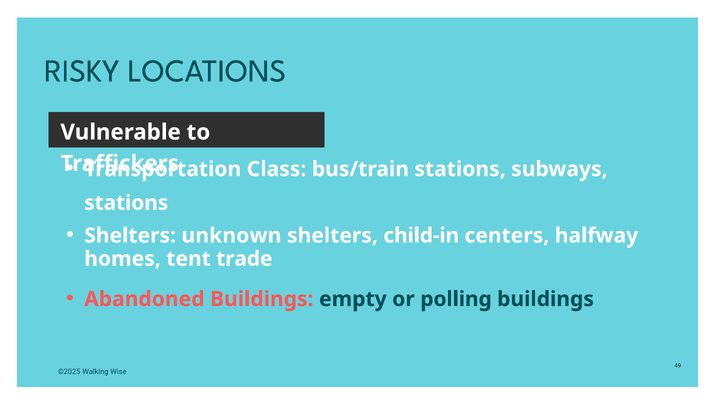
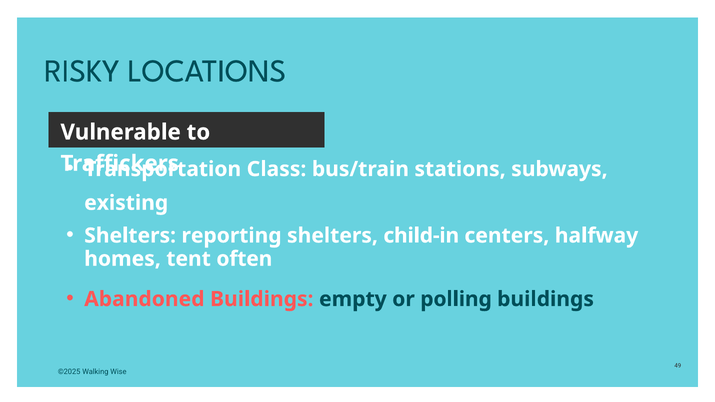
stations at (126, 203): stations -> existing
unknown: unknown -> reporting
trade: trade -> often
